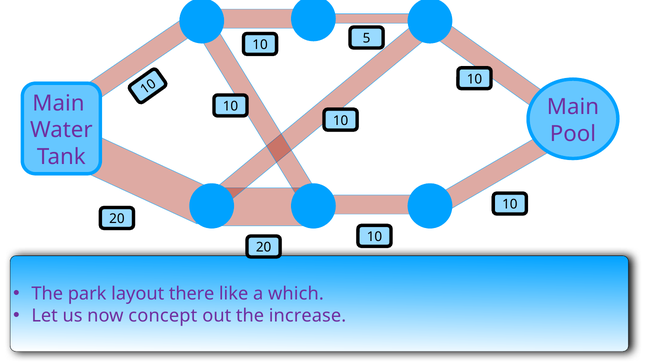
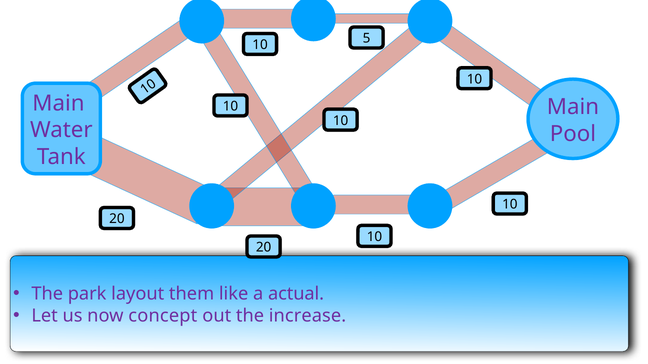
there: there -> them
which: which -> actual
